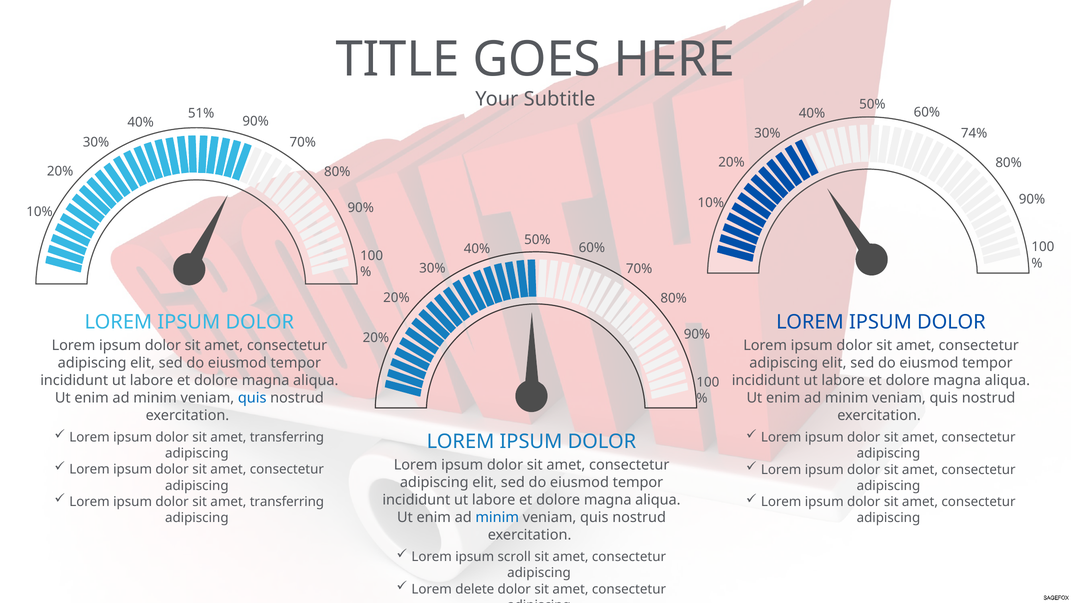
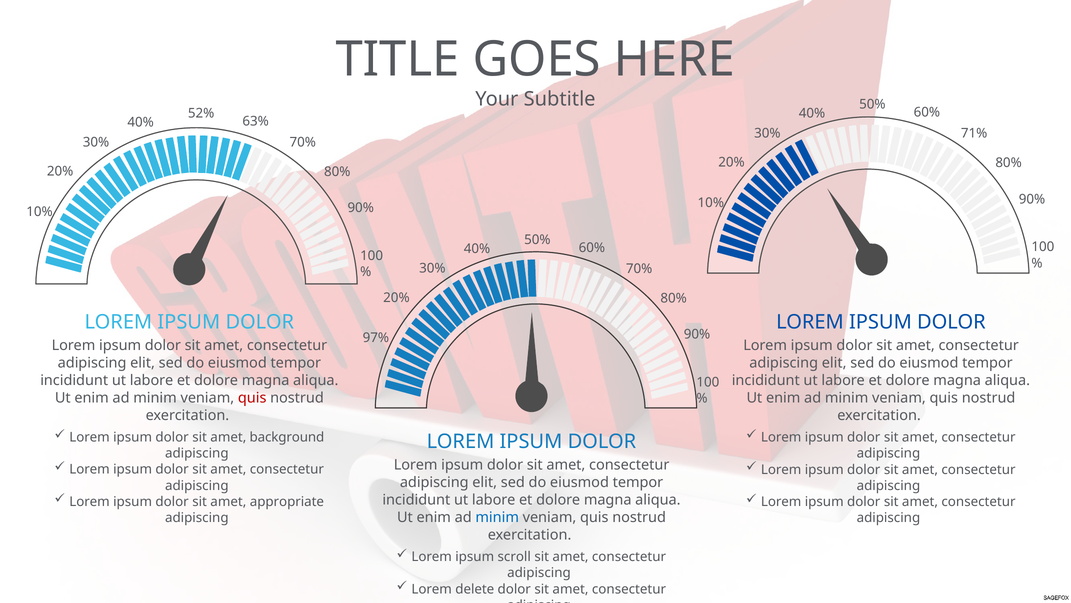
51%: 51% -> 52%
90% at (256, 121): 90% -> 63%
74%: 74% -> 71%
20% at (376, 338): 20% -> 97%
quis at (252, 398) colour: blue -> red
transferring at (287, 437): transferring -> background
transferring at (287, 501): transferring -> appropriate
